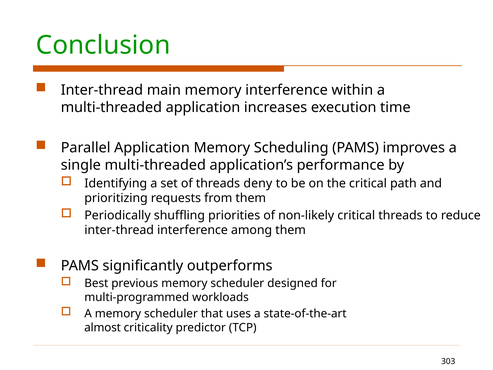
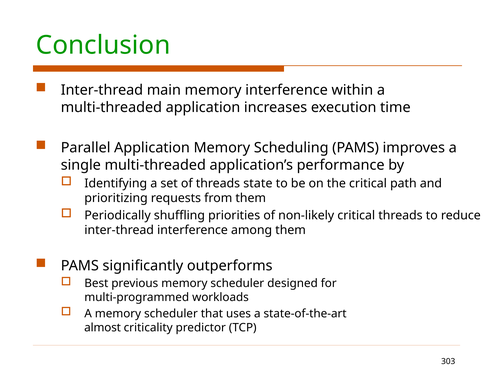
deny: deny -> state
